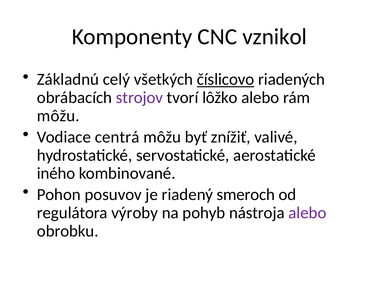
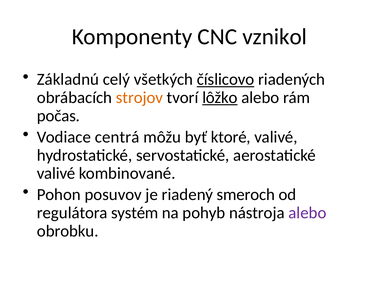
strojov colour: purple -> orange
lôžko underline: none -> present
môžu at (58, 116): môžu -> počas
znížiť: znížiť -> ktoré
iného at (56, 174): iného -> valivé
výroby: výroby -> systém
